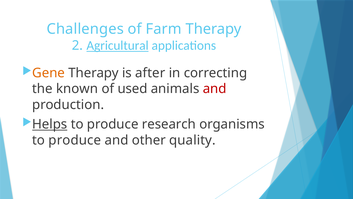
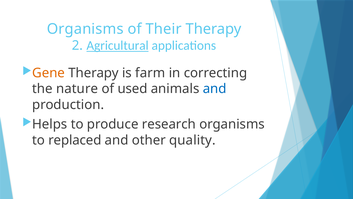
Challenges at (85, 29): Challenges -> Organisms
Farm: Farm -> Their
after: after -> farm
known: known -> nature
and at (215, 89) colour: red -> blue
Helps underline: present -> none
produce at (75, 140): produce -> replaced
